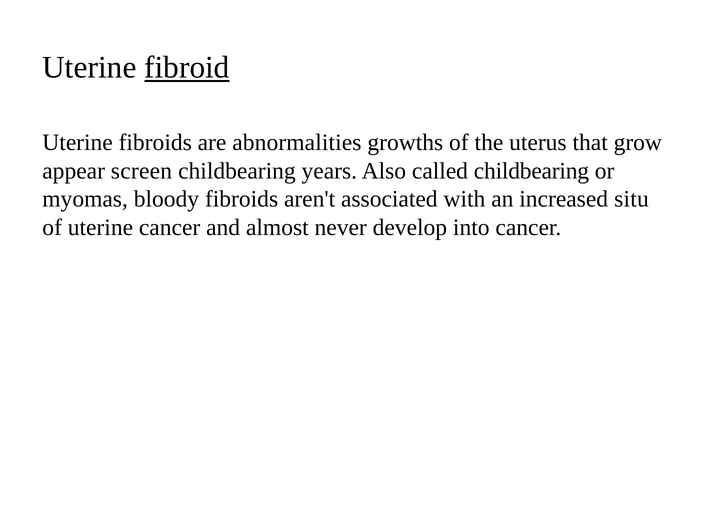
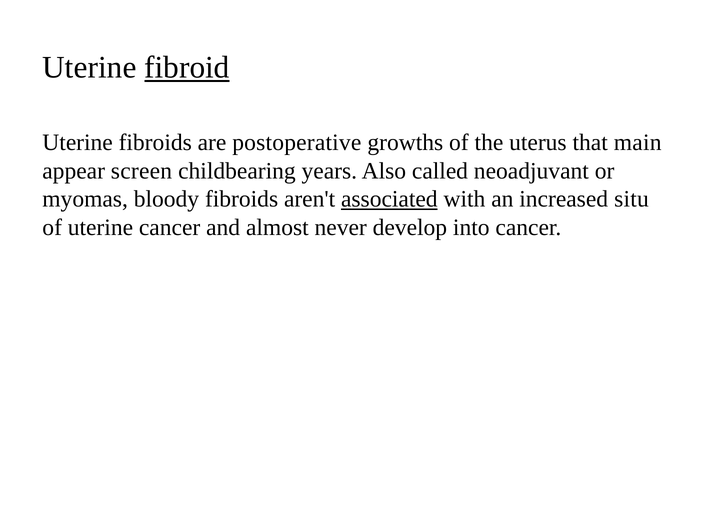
abnormalities: abnormalities -> postoperative
grow: grow -> main
called childbearing: childbearing -> neoadjuvant
associated underline: none -> present
